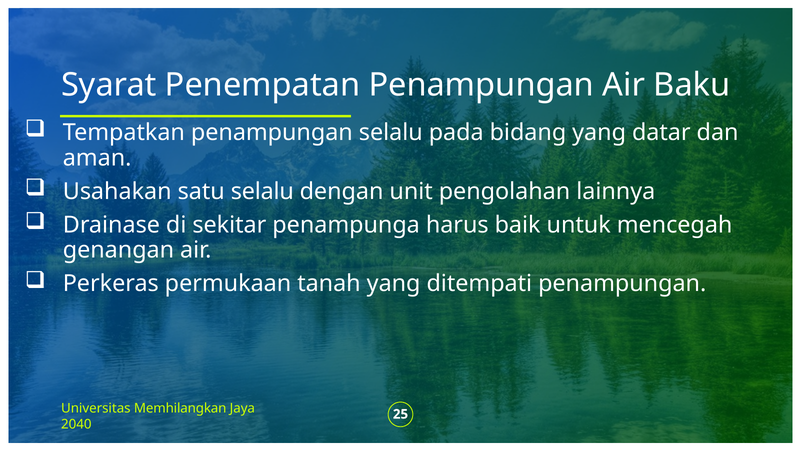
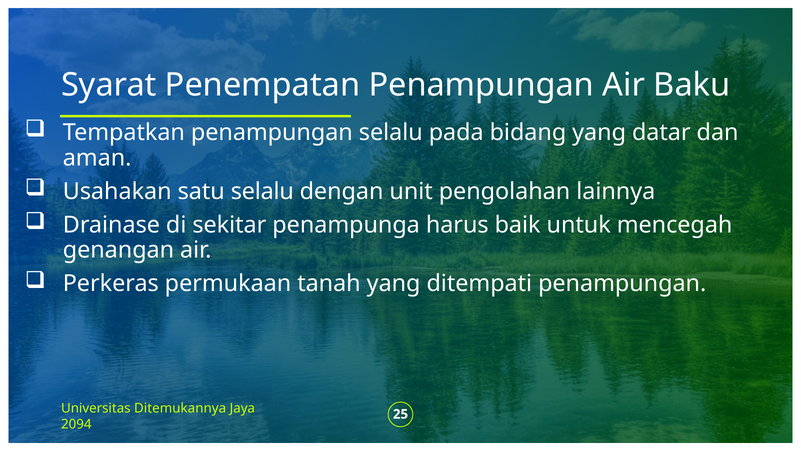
Memhilangkan: Memhilangkan -> Ditemukannya
2040: 2040 -> 2094
